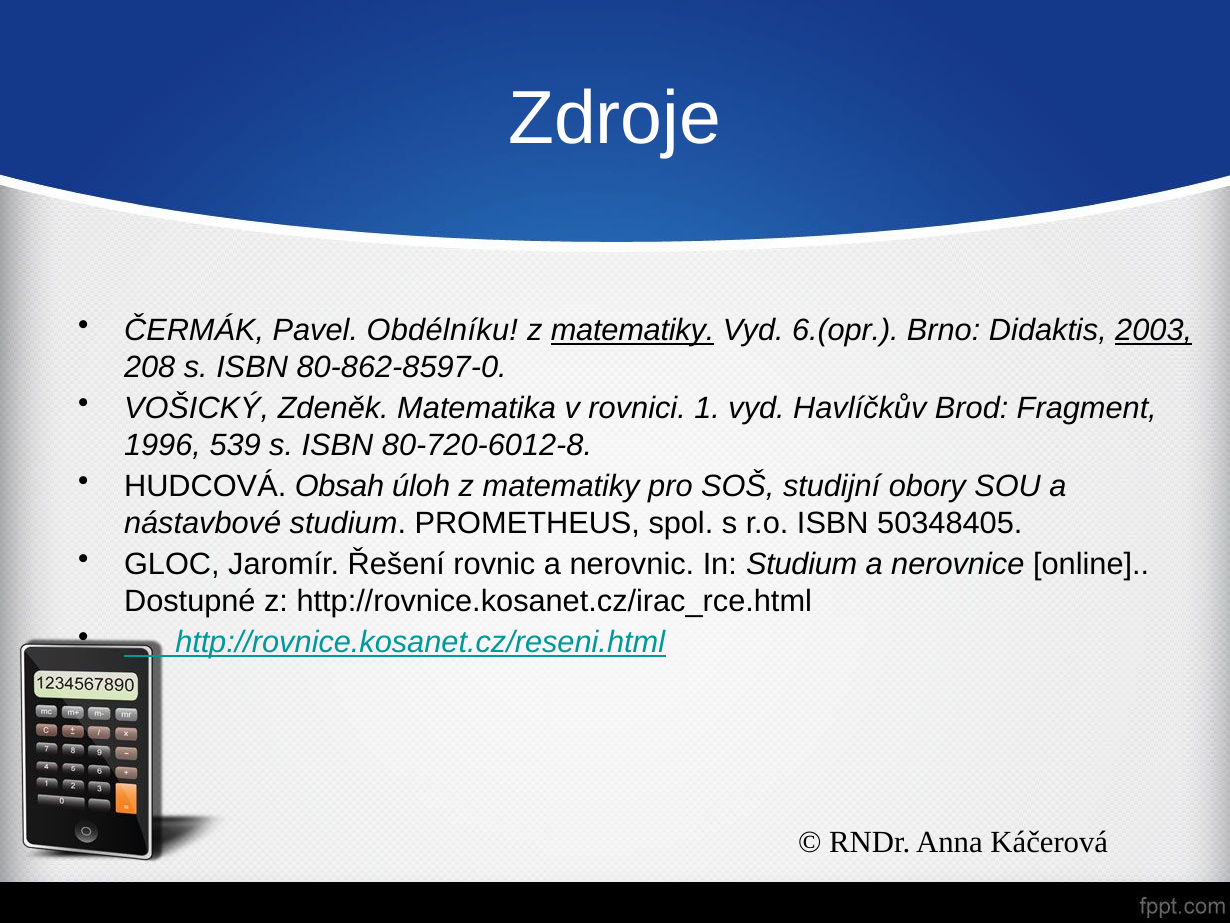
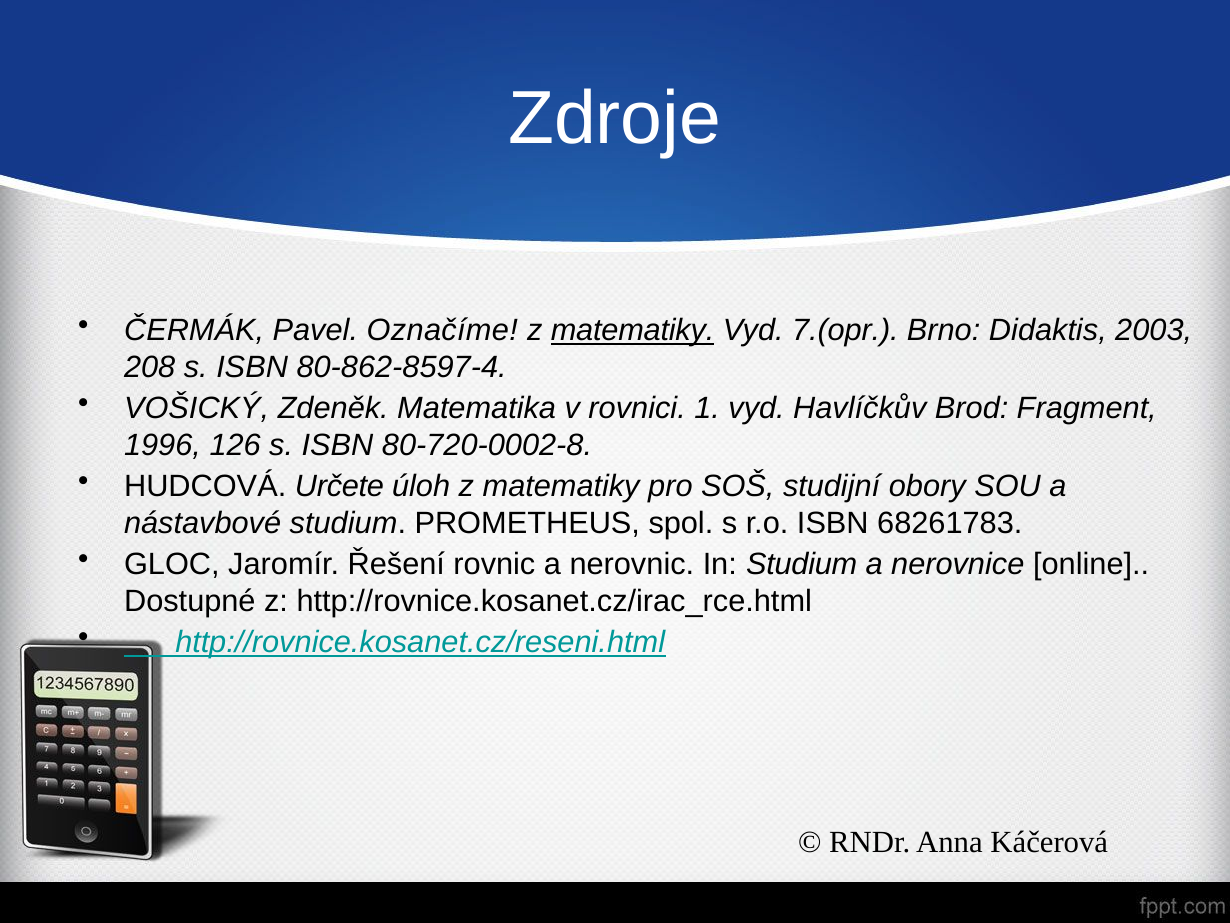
Obdélníku: Obdélníku -> Označíme
6.(opr: 6.(opr -> 7.(opr
2003 underline: present -> none
80-862-8597-0: 80-862-8597-0 -> 80-862-8597-4
539: 539 -> 126
80-720-6012-8: 80-720-6012-8 -> 80-720-0002-8
Obsah: Obsah -> Určete
50348405: 50348405 -> 68261783
